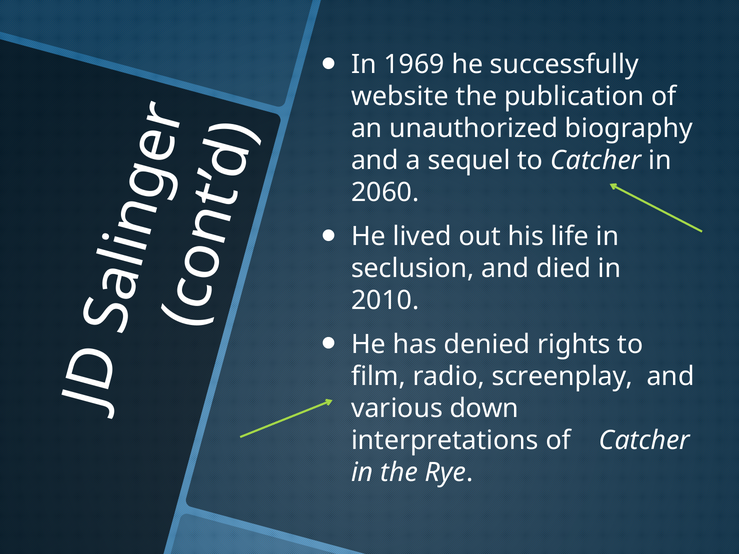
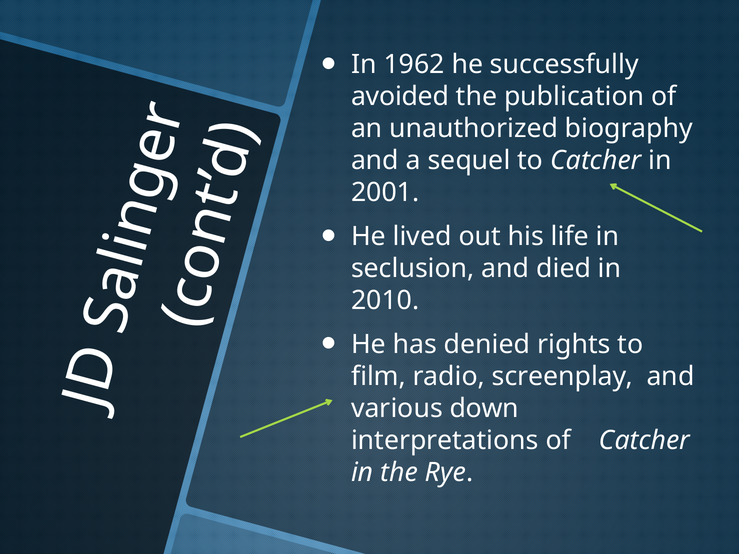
1969: 1969 -> 1962
website: website -> avoided
2060: 2060 -> 2001
